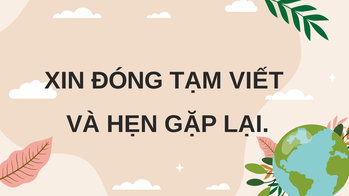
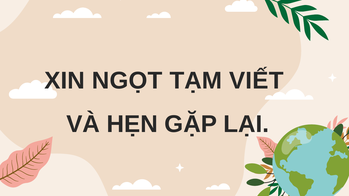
ĐÓNG: ĐÓNG -> NGỌT
